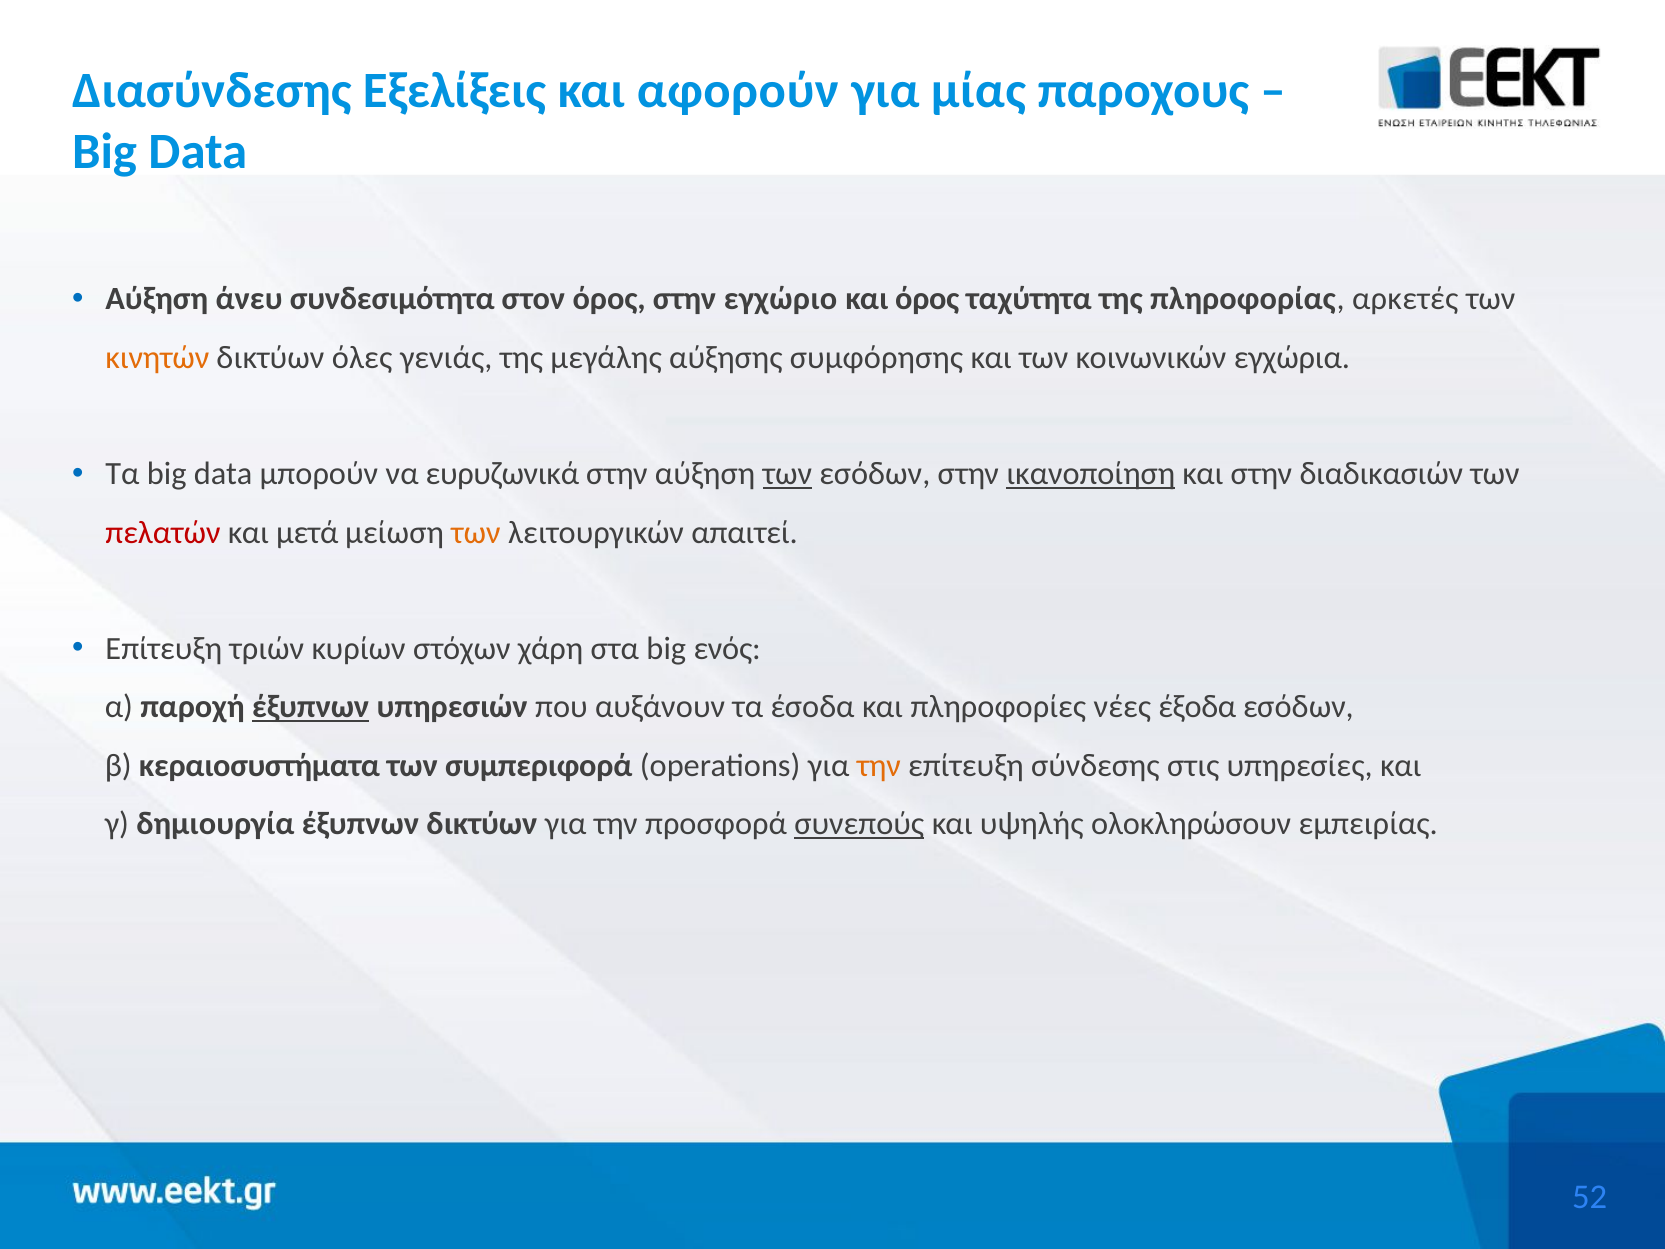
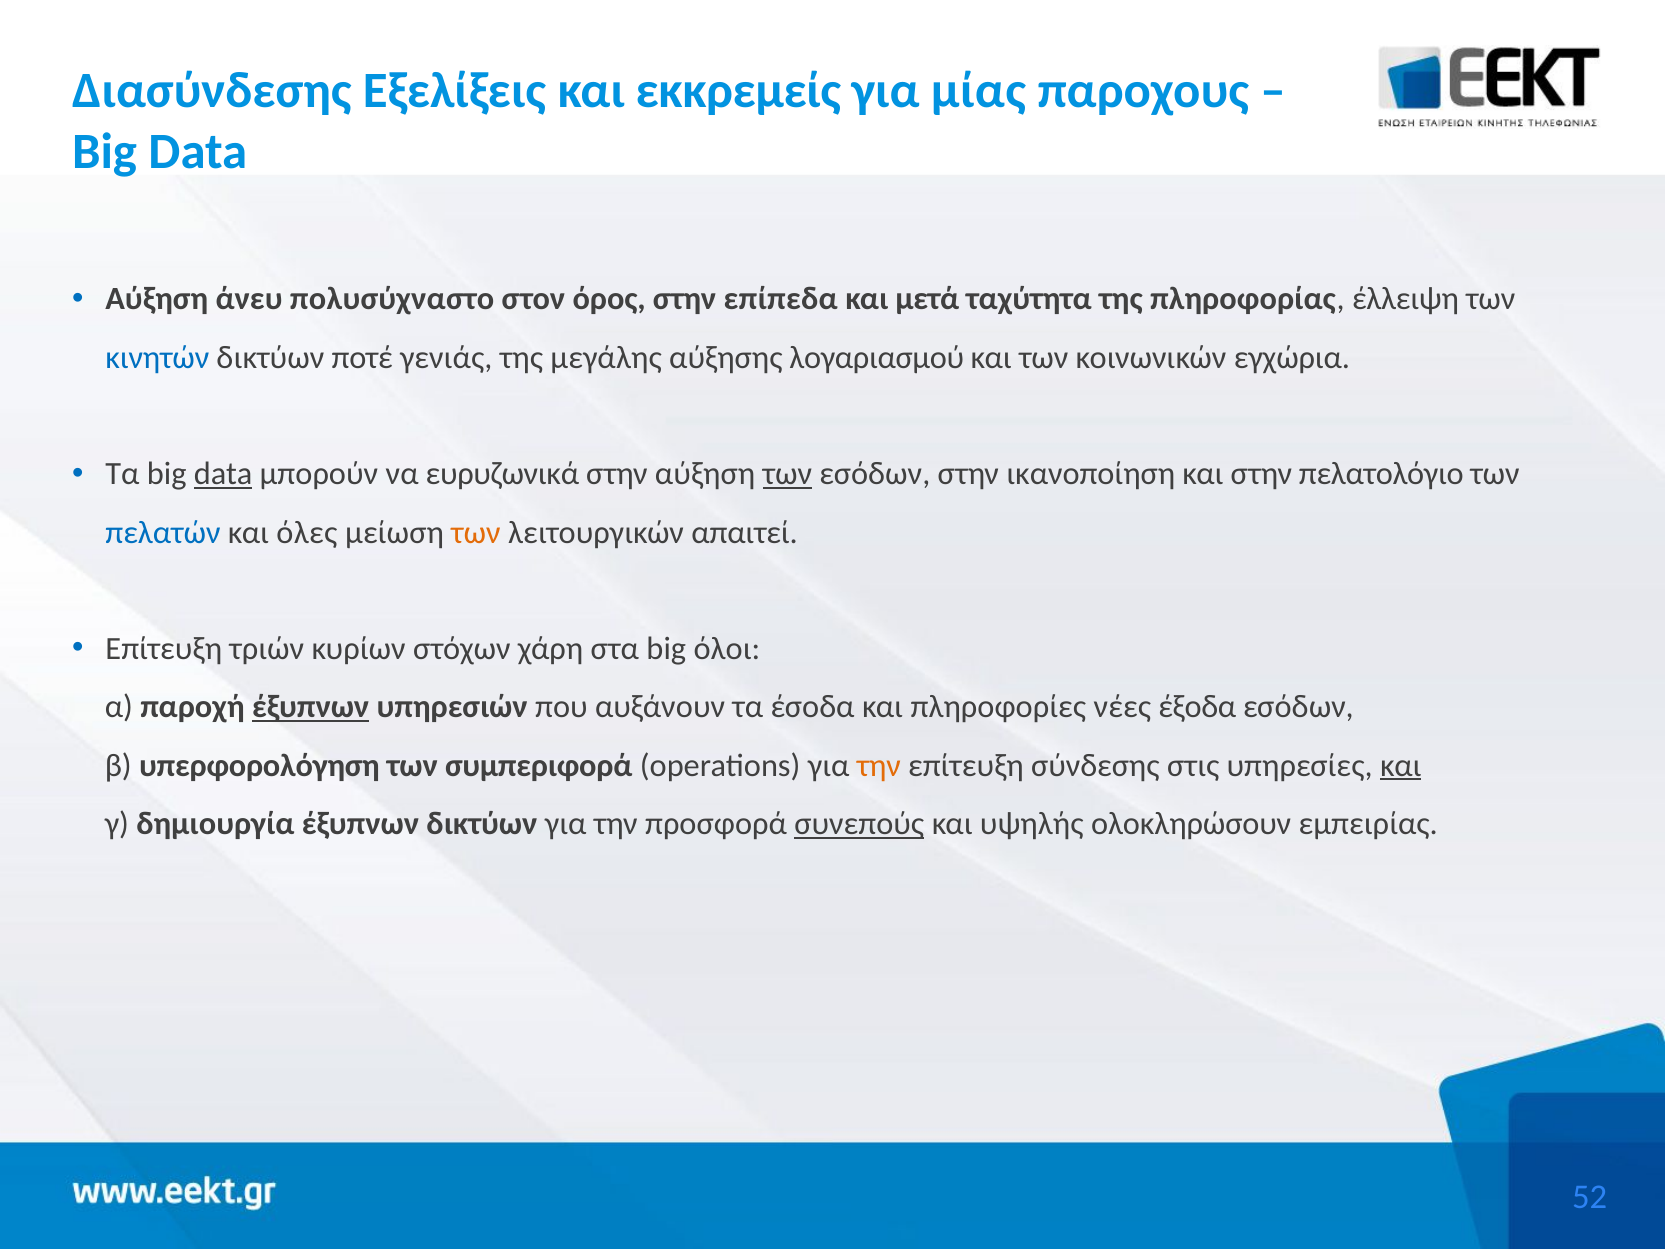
αφορούν: αφορούν -> εκκρεμείς
συνδεσιμότητα: συνδεσιμότητα -> πολυσύχναστο
εγχώριο: εγχώριο -> επίπεδα
και όρος: όρος -> μετά
αρκετές: αρκετές -> έλλειψη
κινητών colour: orange -> blue
όλες: όλες -> ποτέ
συμφόρησης: συμφόρησης -> λογαριασμού
data at (223, 474) underline: none -> present
ικανοποίηση underline: present -> none
διαδικασιών: διαδικασιών -> πελατολόγιο
πελατών colour: red -> blue
μετά: μετά -> όλες
ενός: ενός -> όλοι
κεραιοσυστήματα: κεραιοσυστήματα -> υπερφορολόγηση
και at (1401, 765) underline: none -> present
